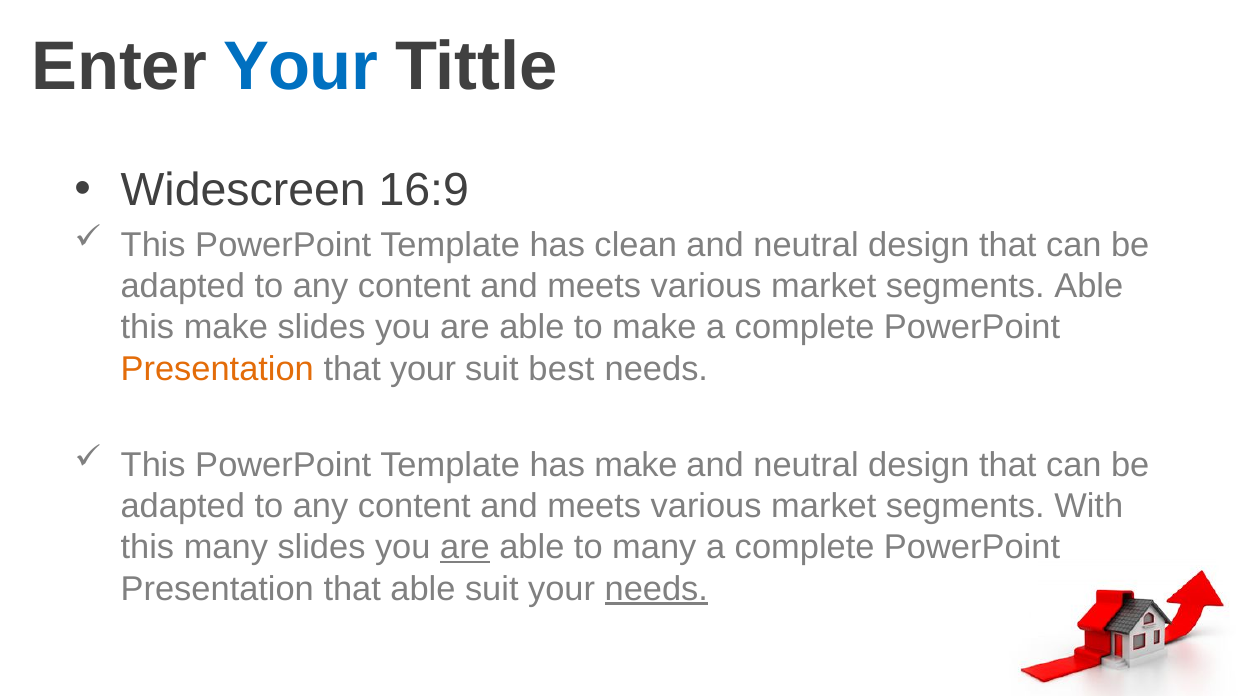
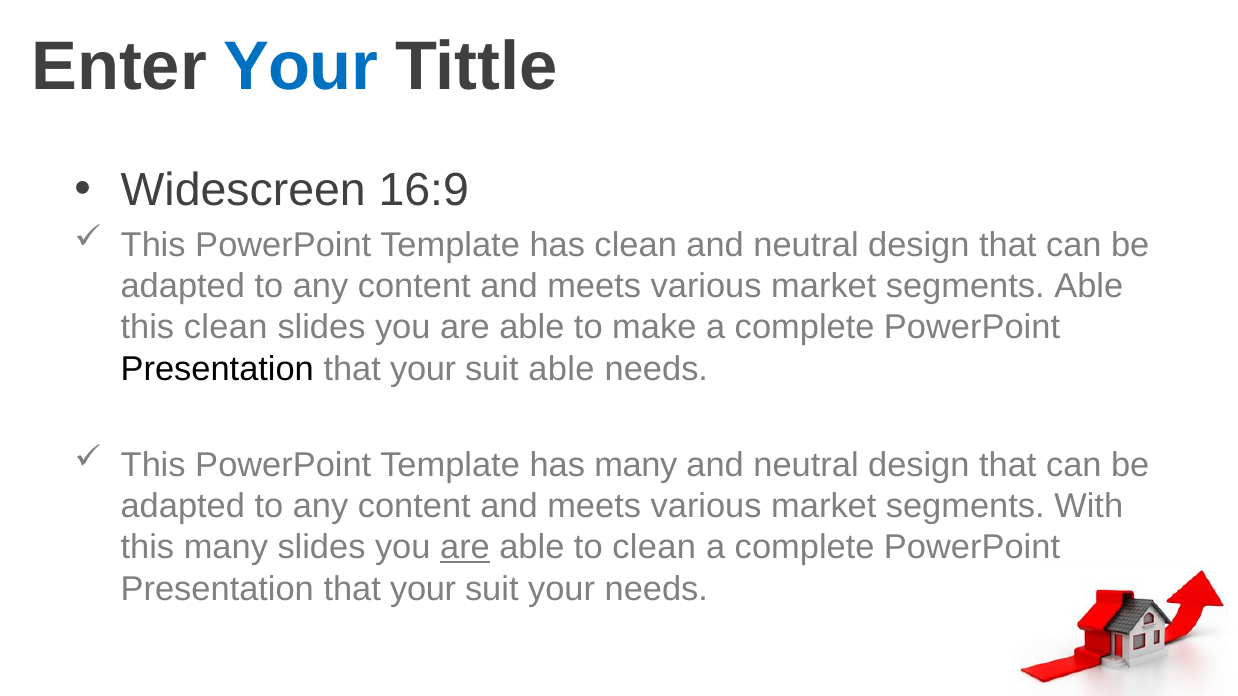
this make: make -> clean
Presentation at (217, 369) colour: orange -> black
suit best: best -> able
has make: make -> many
to many: many -> clean
able at (423, 589): able -> your
needs at (656, 589) underline: present -> none
